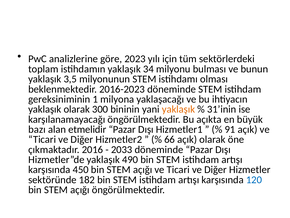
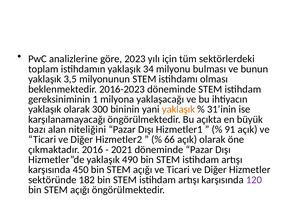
etmelidir: etmelidir -> niteliğini
2033: 2033 -> 2021
120 colour: blue -> purple
